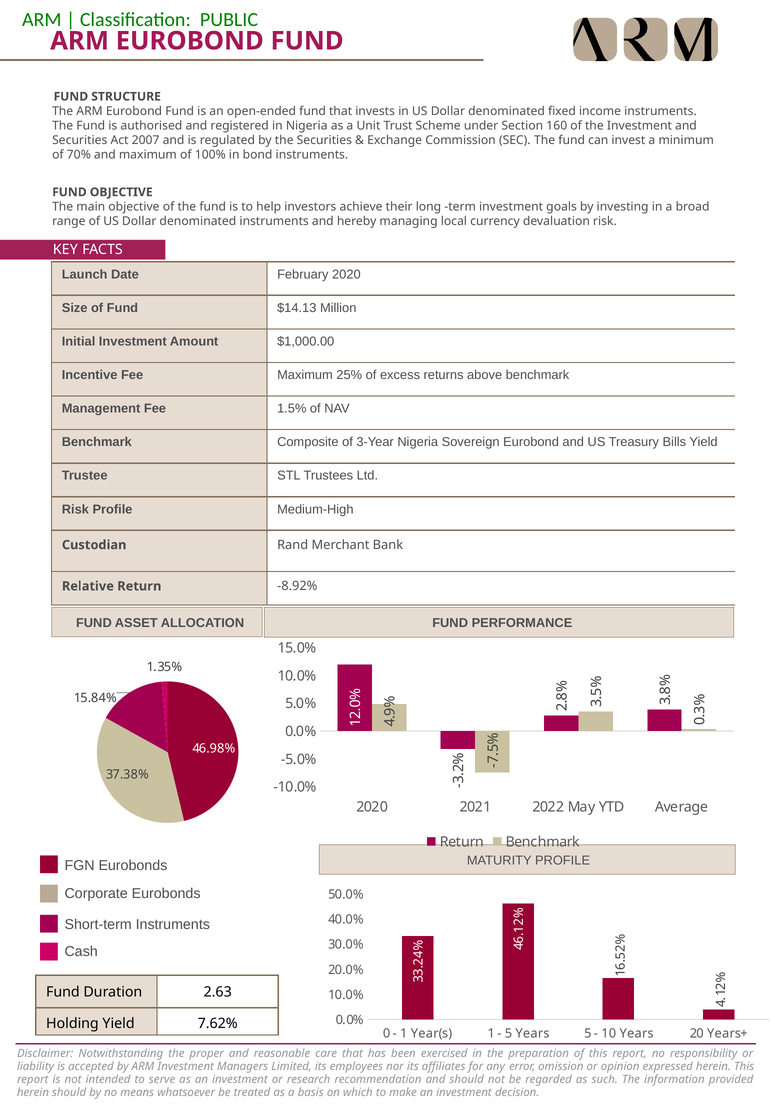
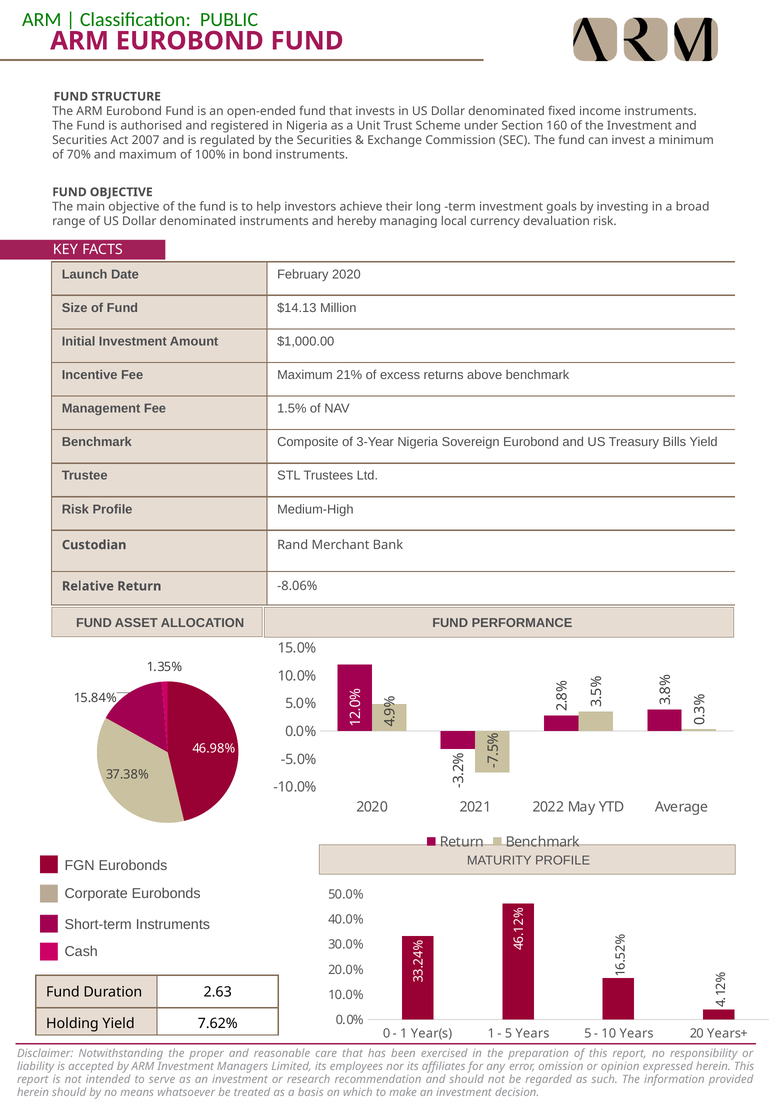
25%: 25% -> 21%
-8.92%: -8.92% -> -8.06%
